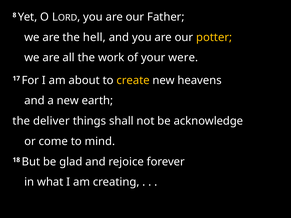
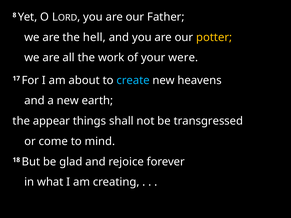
create colour: yellow -> light blue
deliver: deliver -> appear
acknowledge: acknowledge -> transgressed
